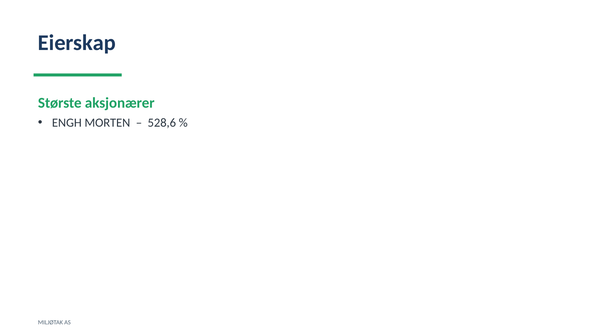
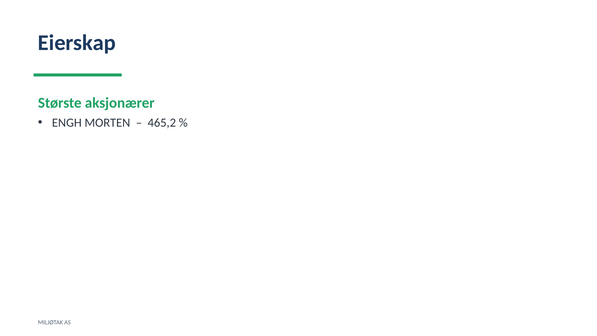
528,6: 528,6 -> 465,2
